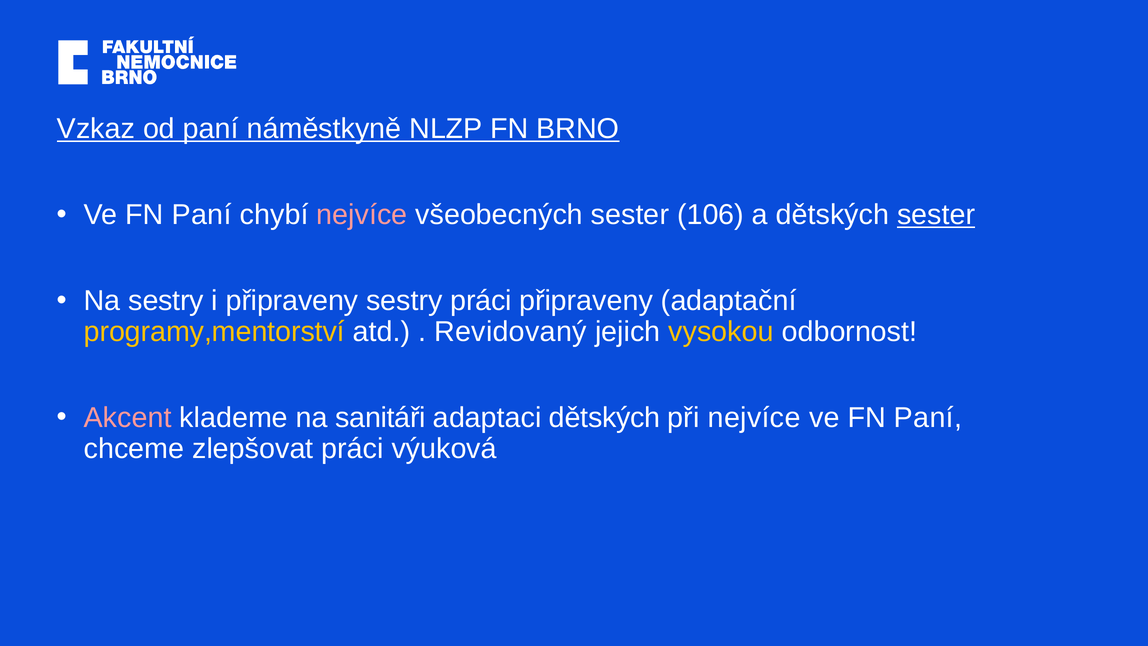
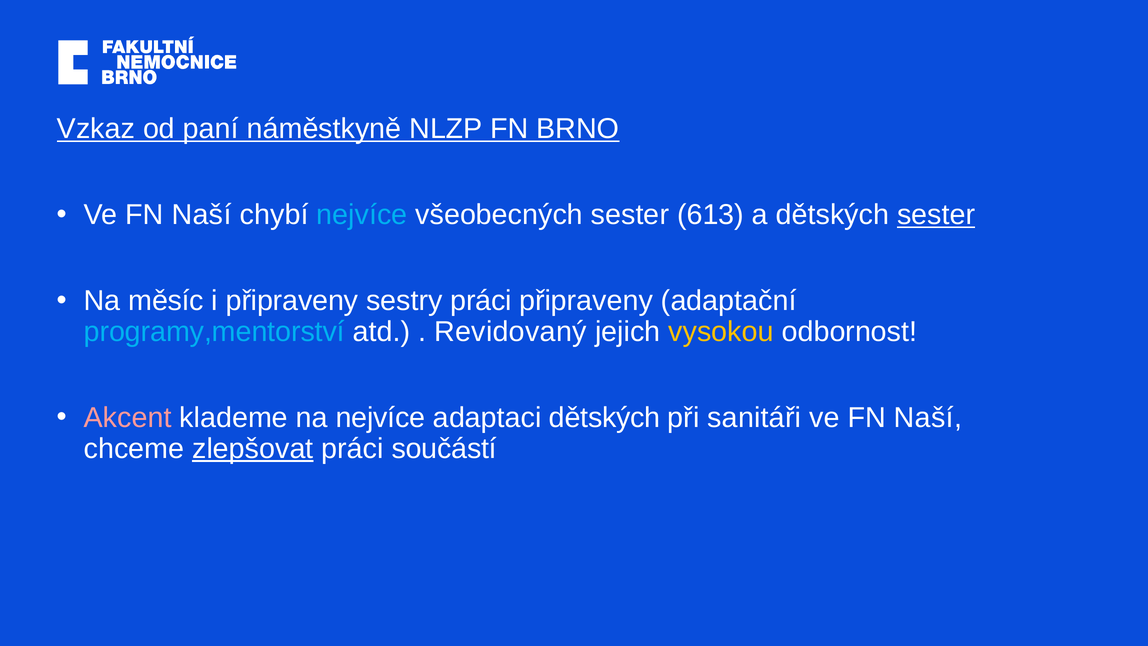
Paní at (202, 215): Paní -> Naší
nejvíce at (362, 215) colour: pink -> light blue
106: 106 -> 613
Na sestry: sestry -> měsíc
programy,mentorství colour: yellow -> light blue
na sanitáři: sanitáři -> nejvíce
při nejvíce: nejvíce -> sanitáři
Paní at (928, 417): Paní -> Naší
zlepšovat underline: none -> present
výuková: výuková -> součástí
